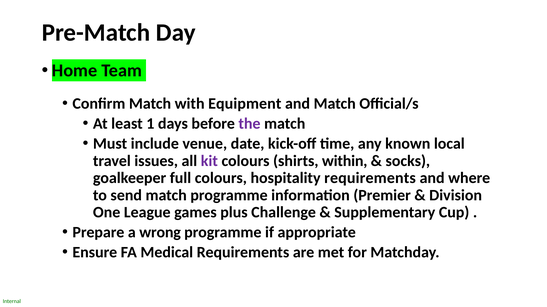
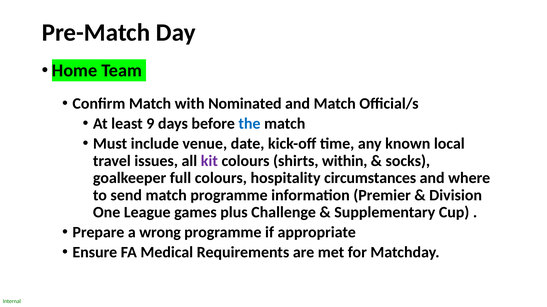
Equipment: Equipment -> Nominated
1: 1 -> 9
the colour: purple -> blue
hospitality requirements: requirements -> circumstances
